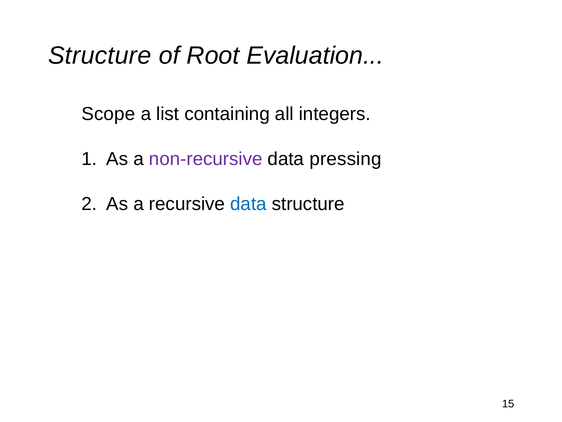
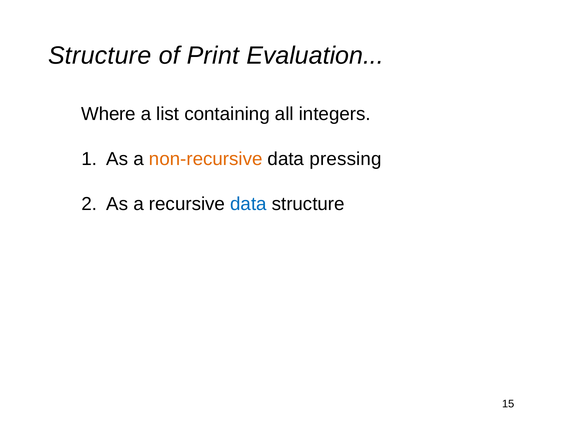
Root: Root -> Print
Scope: Scope -> Where
non-recursive colour: purple -> orange
